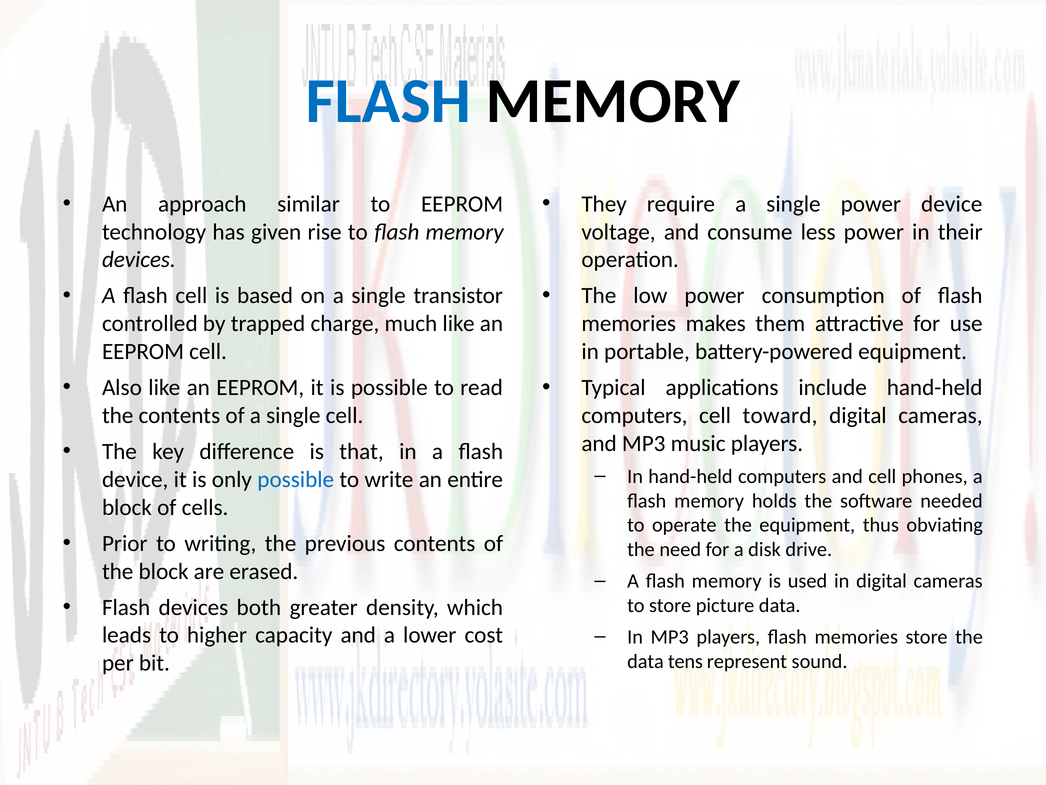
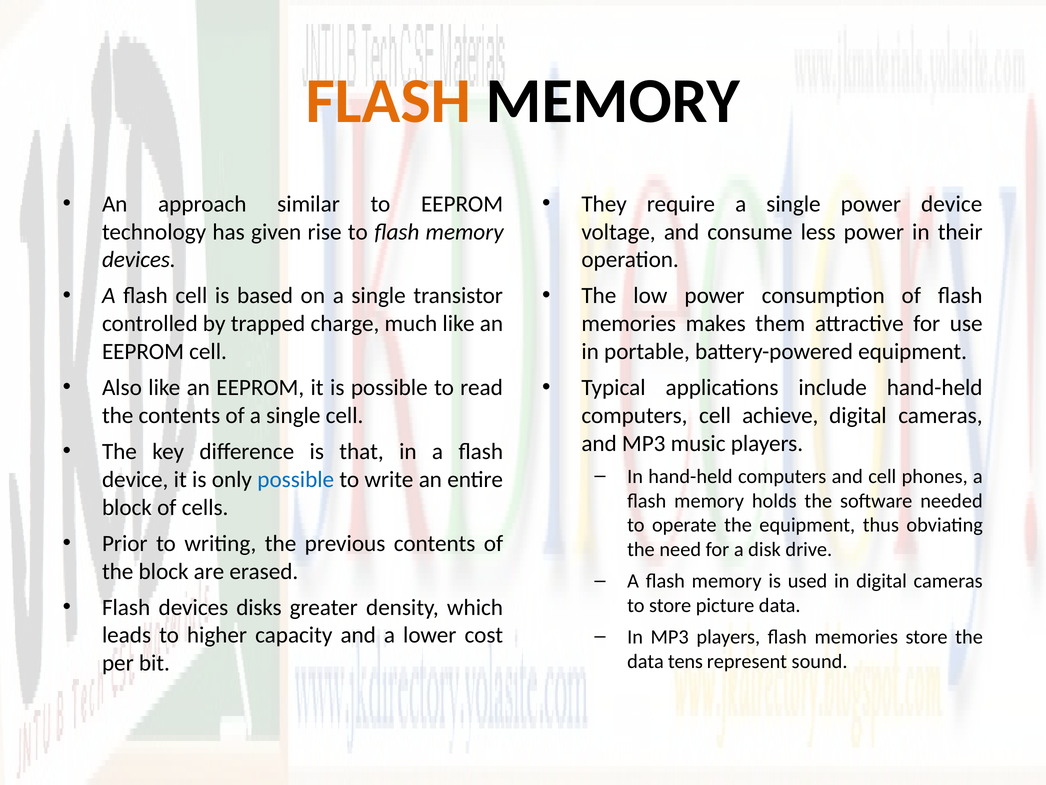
FLASH at (388, 101) colour: blue -> orange
toward: toward -> achieve
both: both -> disks
